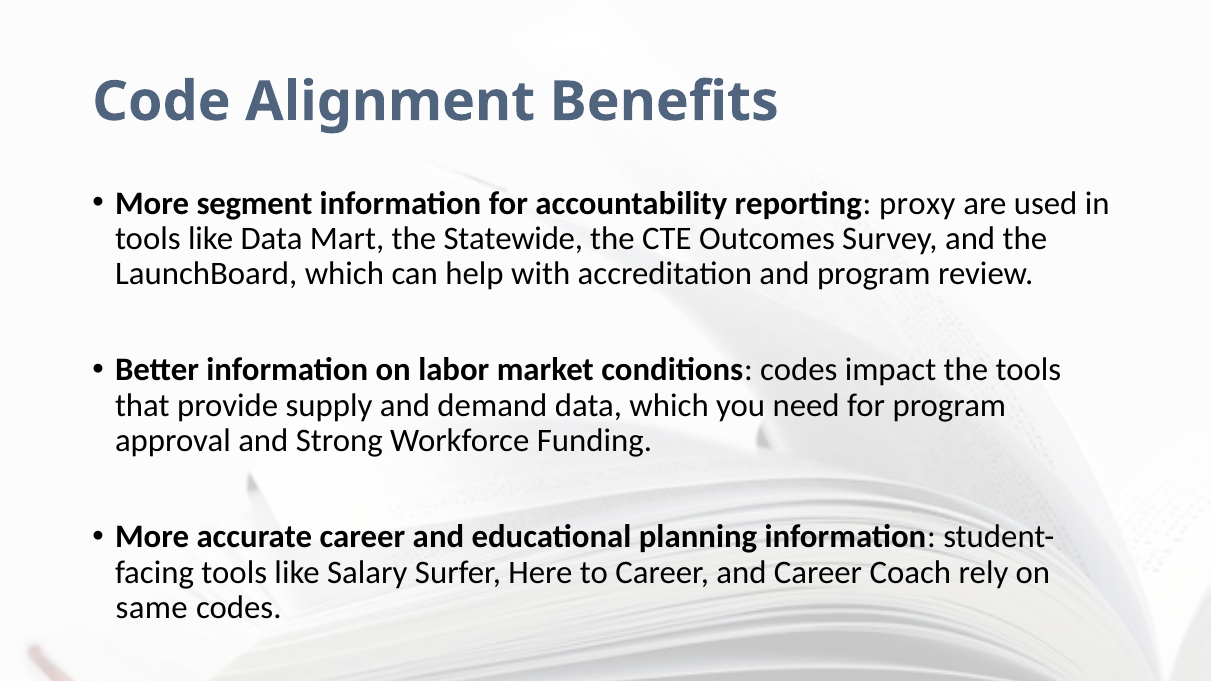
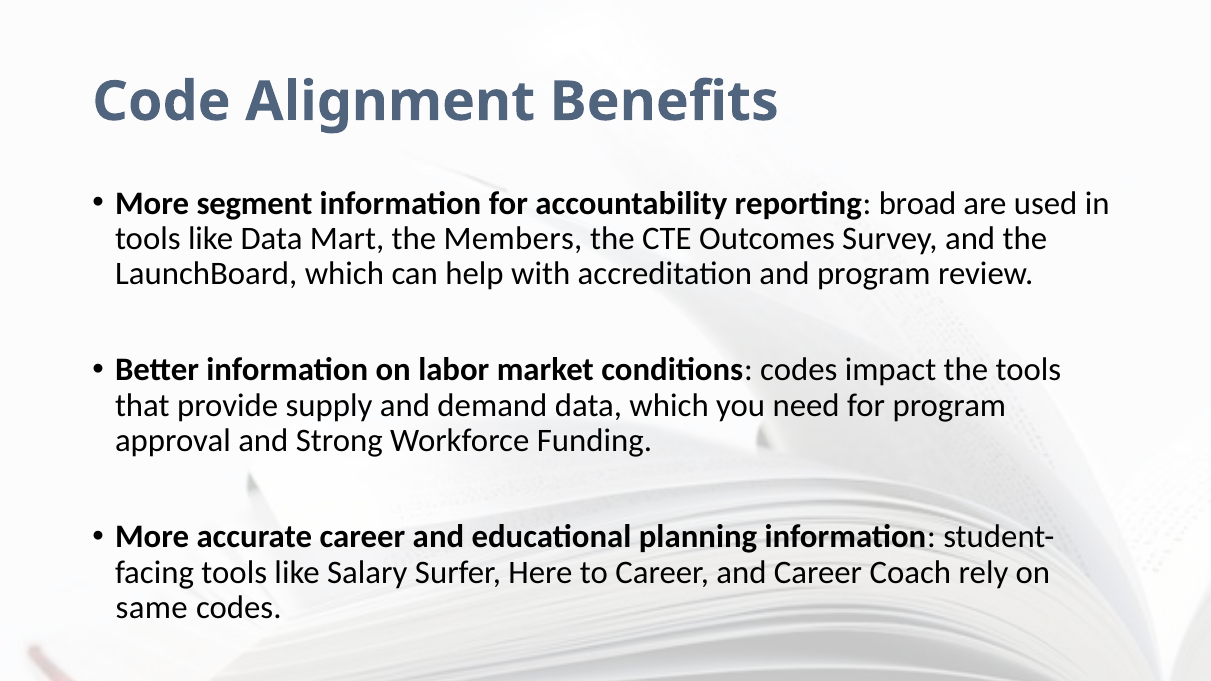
proxy: proxy -> broad
Statewide: Statewide -> Members
